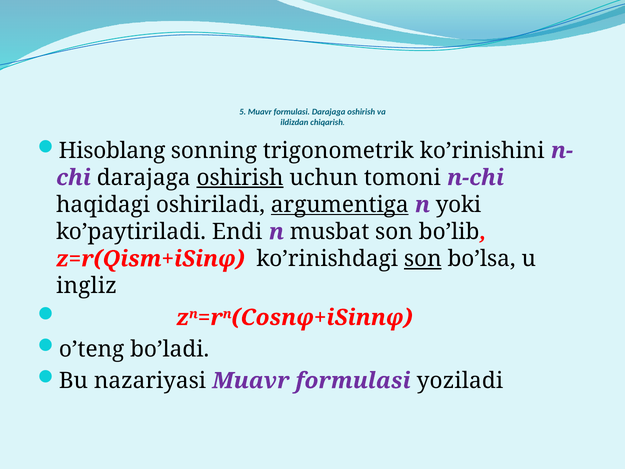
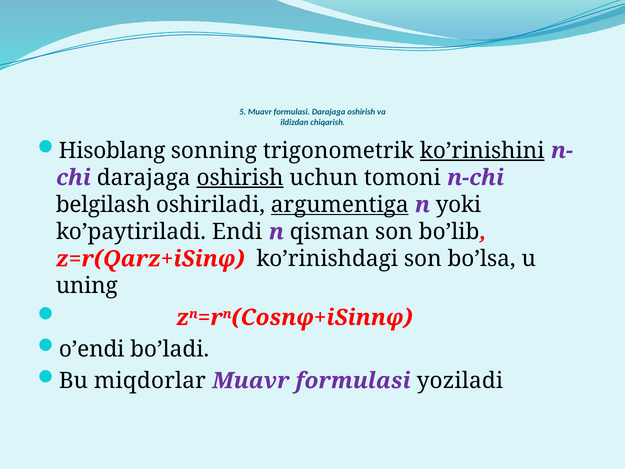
ko’rinishini underline: none -> present
haqidagi: haqidagi -> belgilash
musbat: musbat -> qisman
z=r(Qism+iSinφ: z=r(Qism+iSinφ -> z=r(Qarz+iSinφ
son at (423, 259) underline: present -> none
ingliz: ingliz -> uning
o’teng: o’teng -> o’endi
nazariyasi: nazariyasi -> miqdorlar
